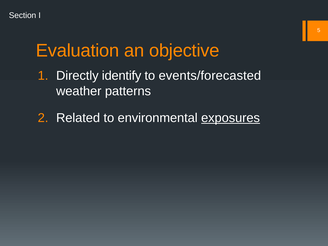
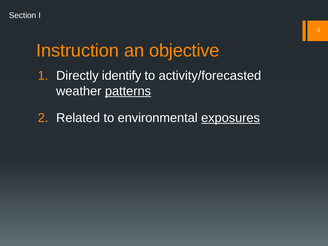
Evaluation: Evaluation -> Instruction
events/forecasted: events/forecasted -> activity/forecasted
patterns underline: none -> present
